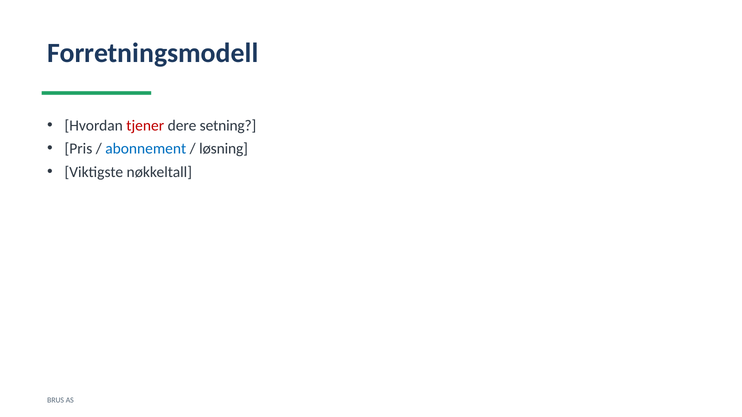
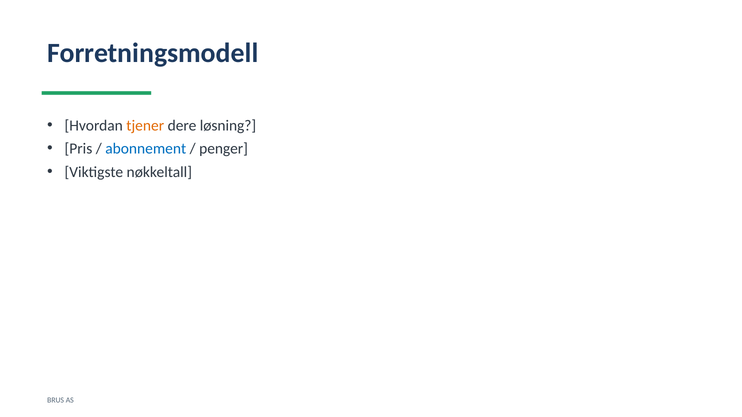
tjener colour: red -> orange
setning: setning -> løsning
løsning: løsning -> penger
